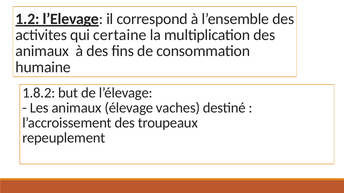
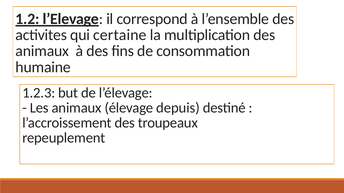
1.8.2: 1.8.2 -> 1.2.3
vaches: vaches -> depuis
